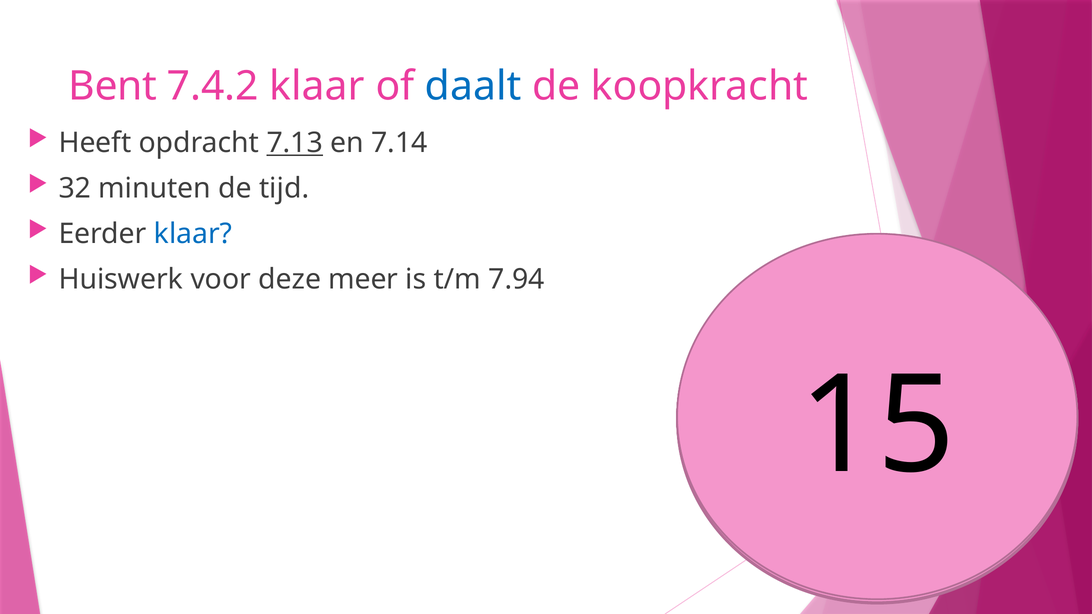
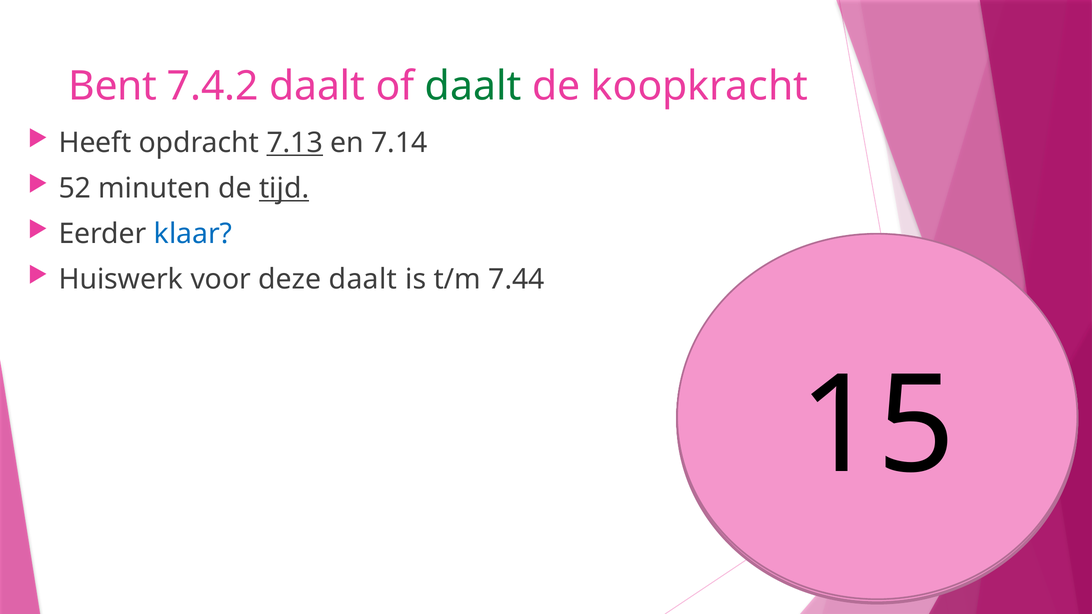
7.4.2 klaar: klaar -> daalt
daalt at (473, 86) colour: blue -> green
32: 32 -> 52
tijd underline: none -> present
deze meer: meer -> daalt
7.94: 7.94 -> 7.44
